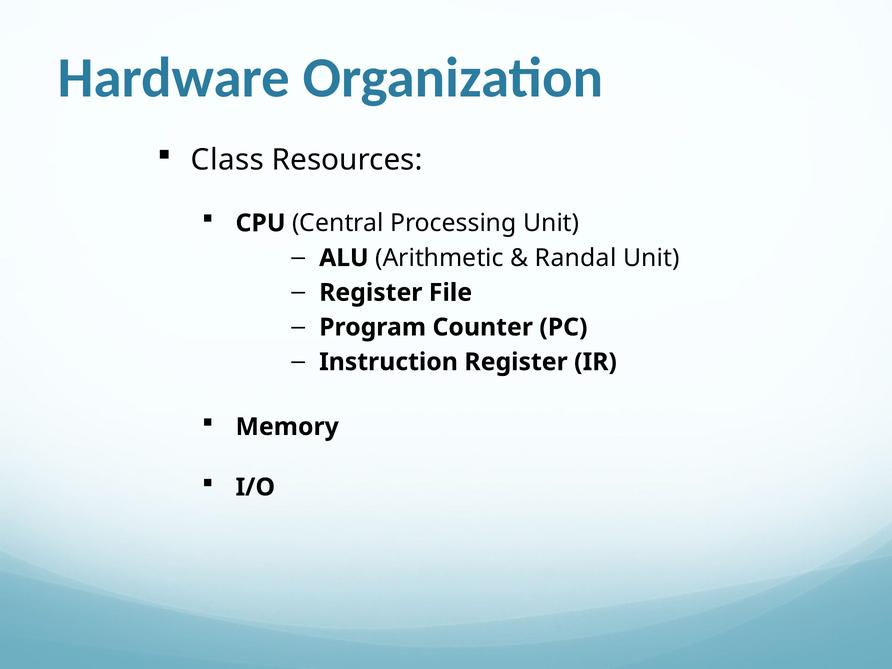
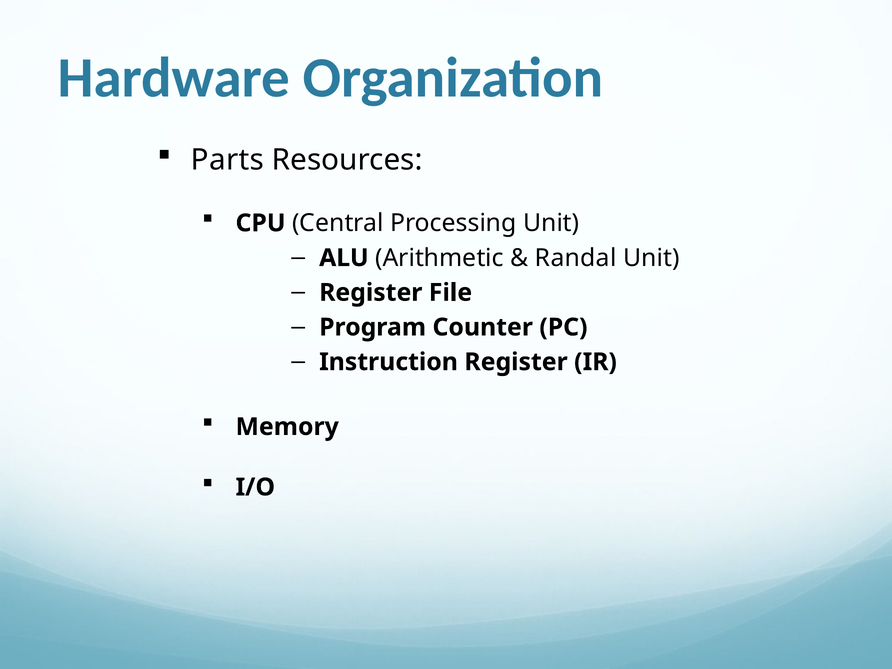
Class: Class -> Parts
